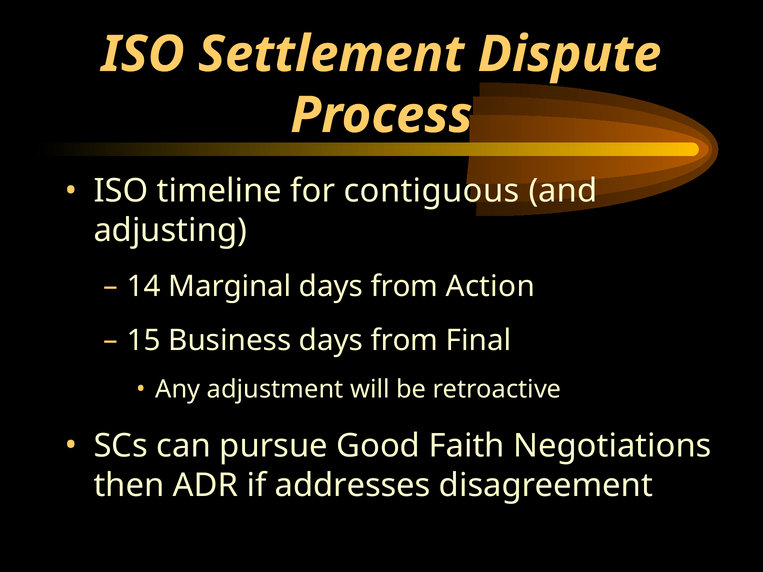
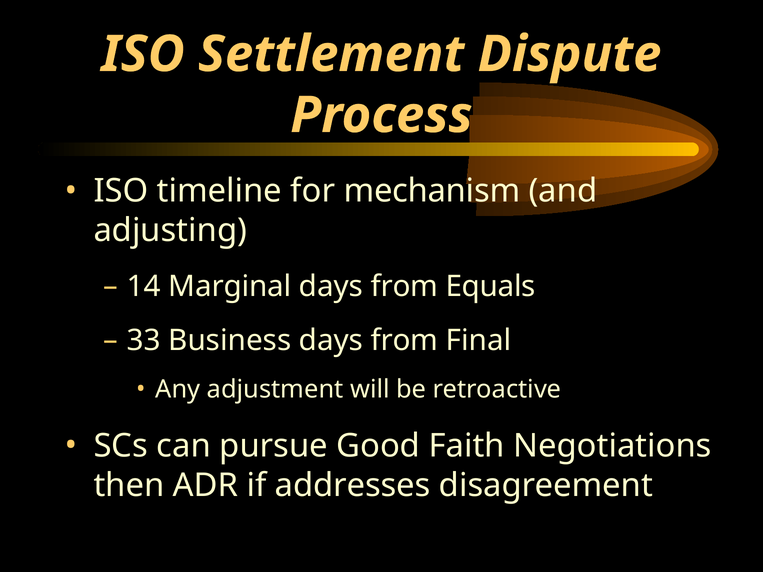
contiguous: contiguous -> mechanism
Action: Action -> Equals
15: 15 -> 33
